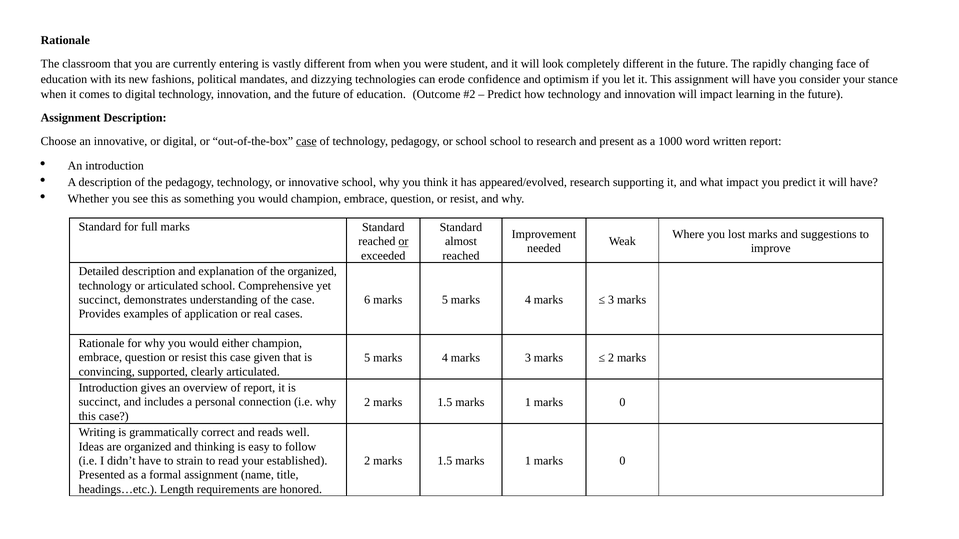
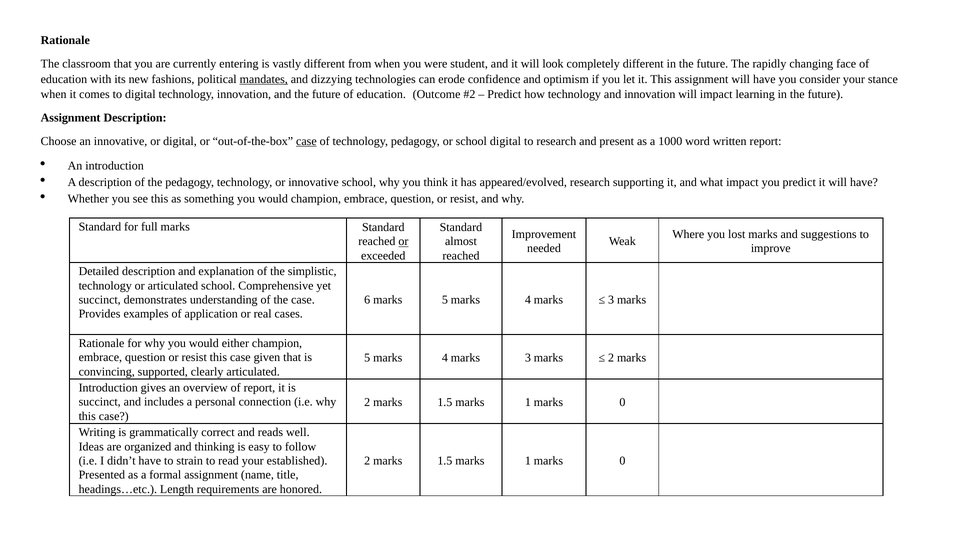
mandates underline: none -> present
school school: school -> digital
the organized: organized -> simplistic
